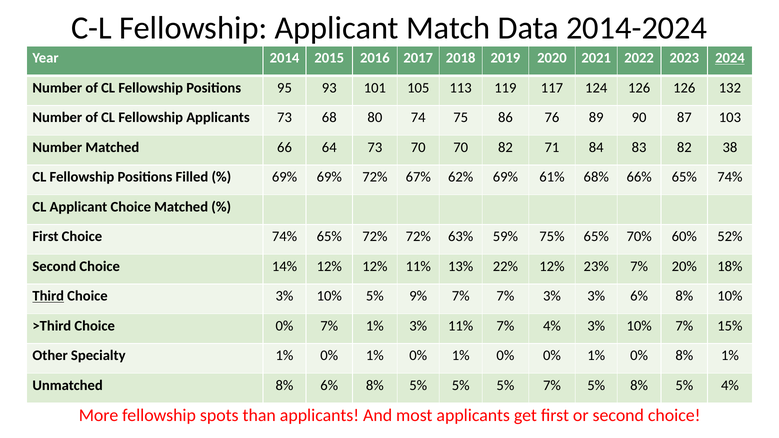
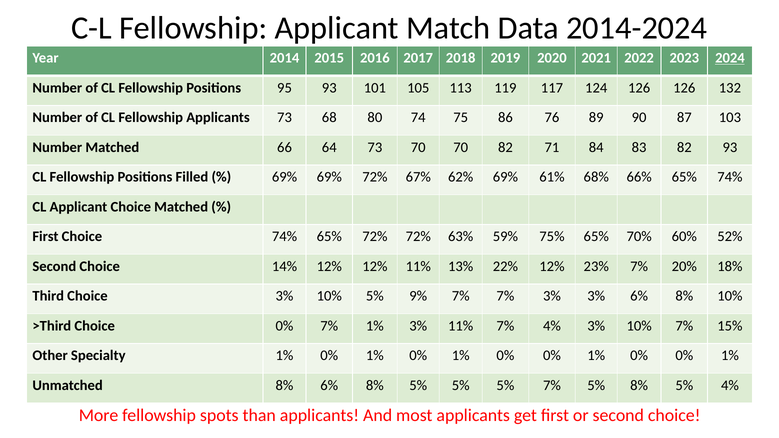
82 38: 38 -> 93
Third underline: present -> none
8% at (684, 356): 8% -> 0%
